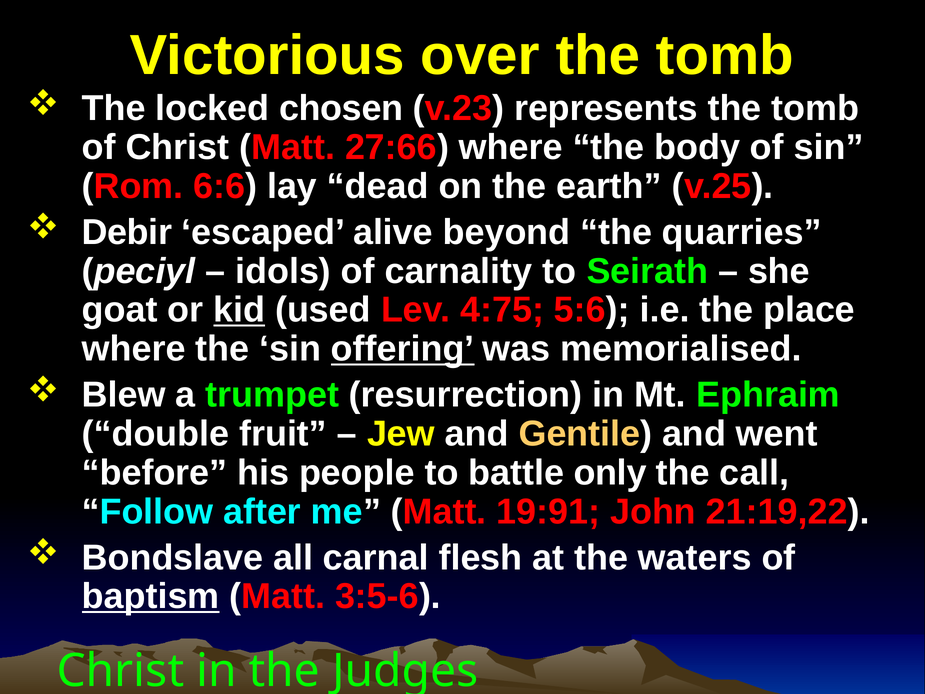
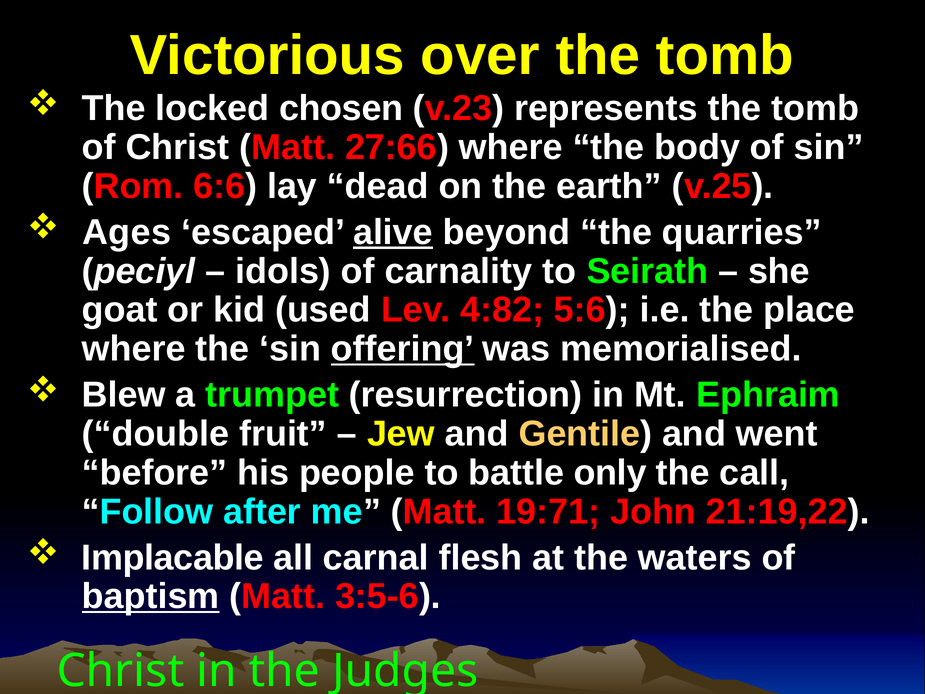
Debir: Debir -> Ages
alive underline: none -> present
kid underline: present -> none
4:75: 4:75 -> 4:82
19:91: 19:91 -> 19:71
Bondslave: Bondslave -> Implacable
